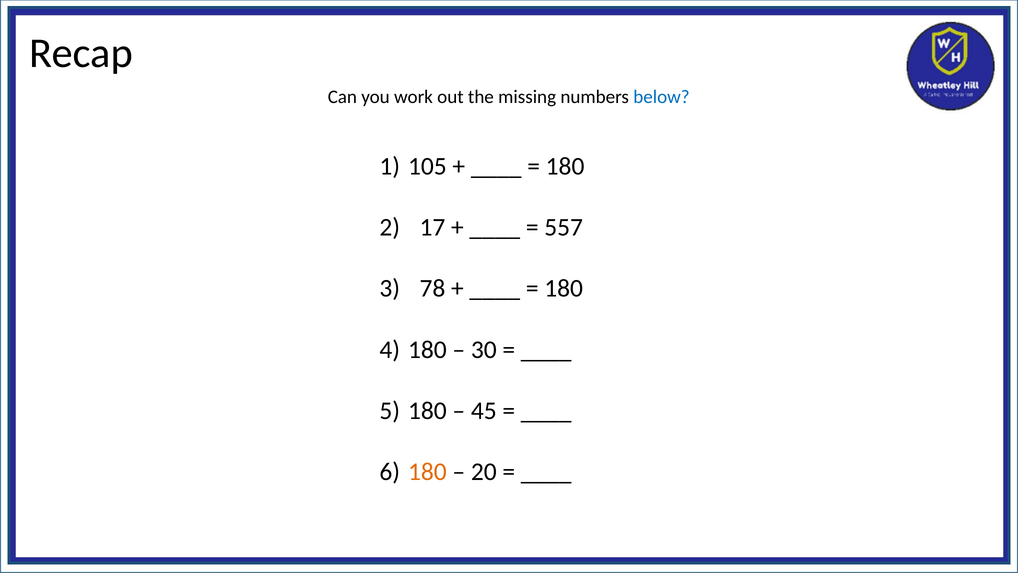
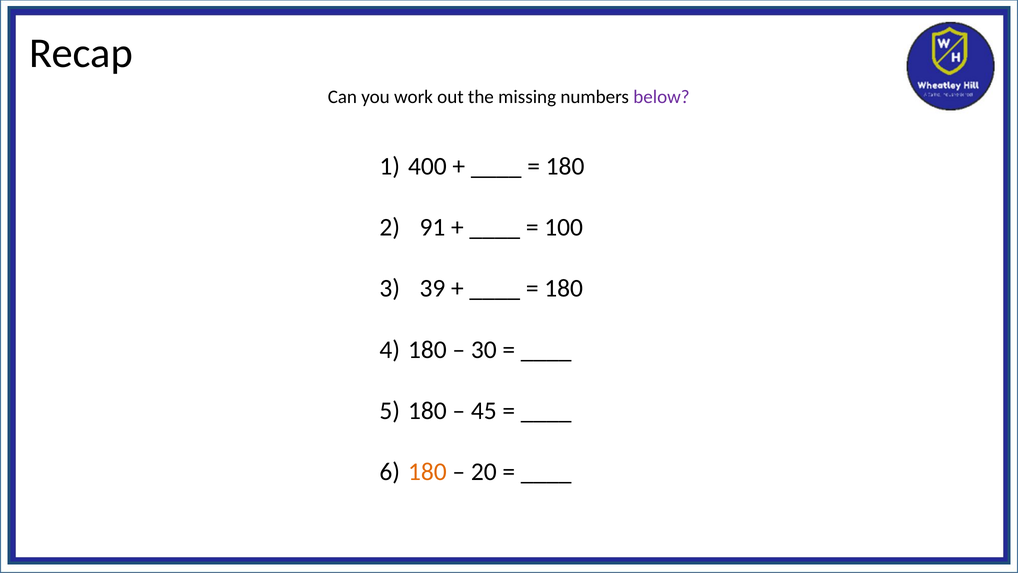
below colour: blue -> purple
105: 105 -> 400
17: 17 -> 91
557: 557 -> 100
78: 78 -> 39
